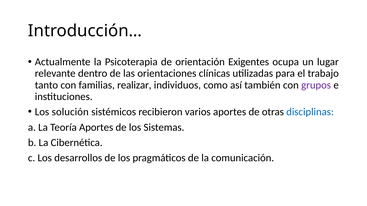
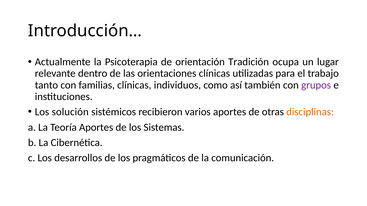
Exigentes: Exigentes -> Tradición
familias realizar: realizar -> clínicas
disciplinas colour: blue -> orange
